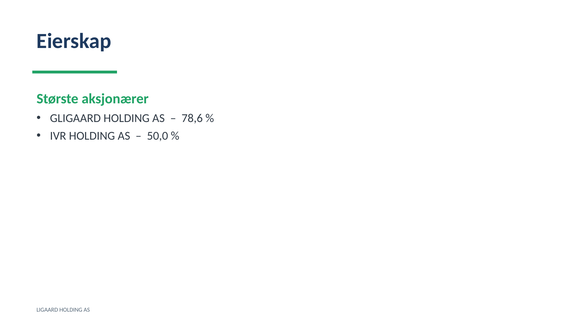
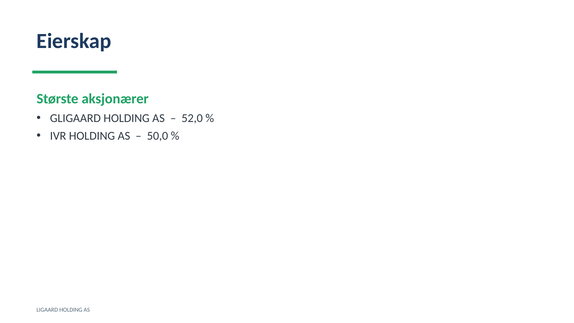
78,6: 78,6 -> 52,0
